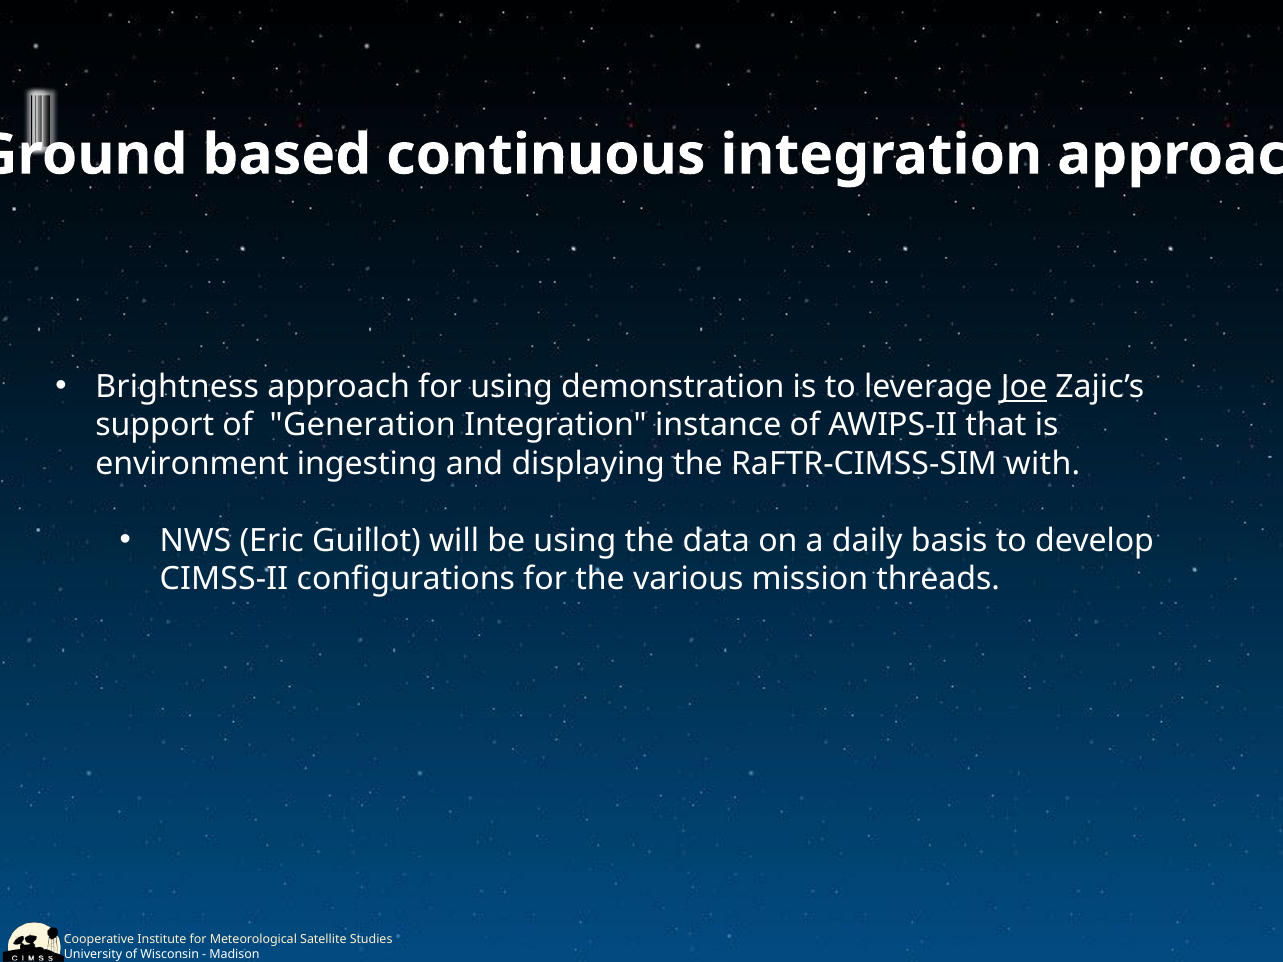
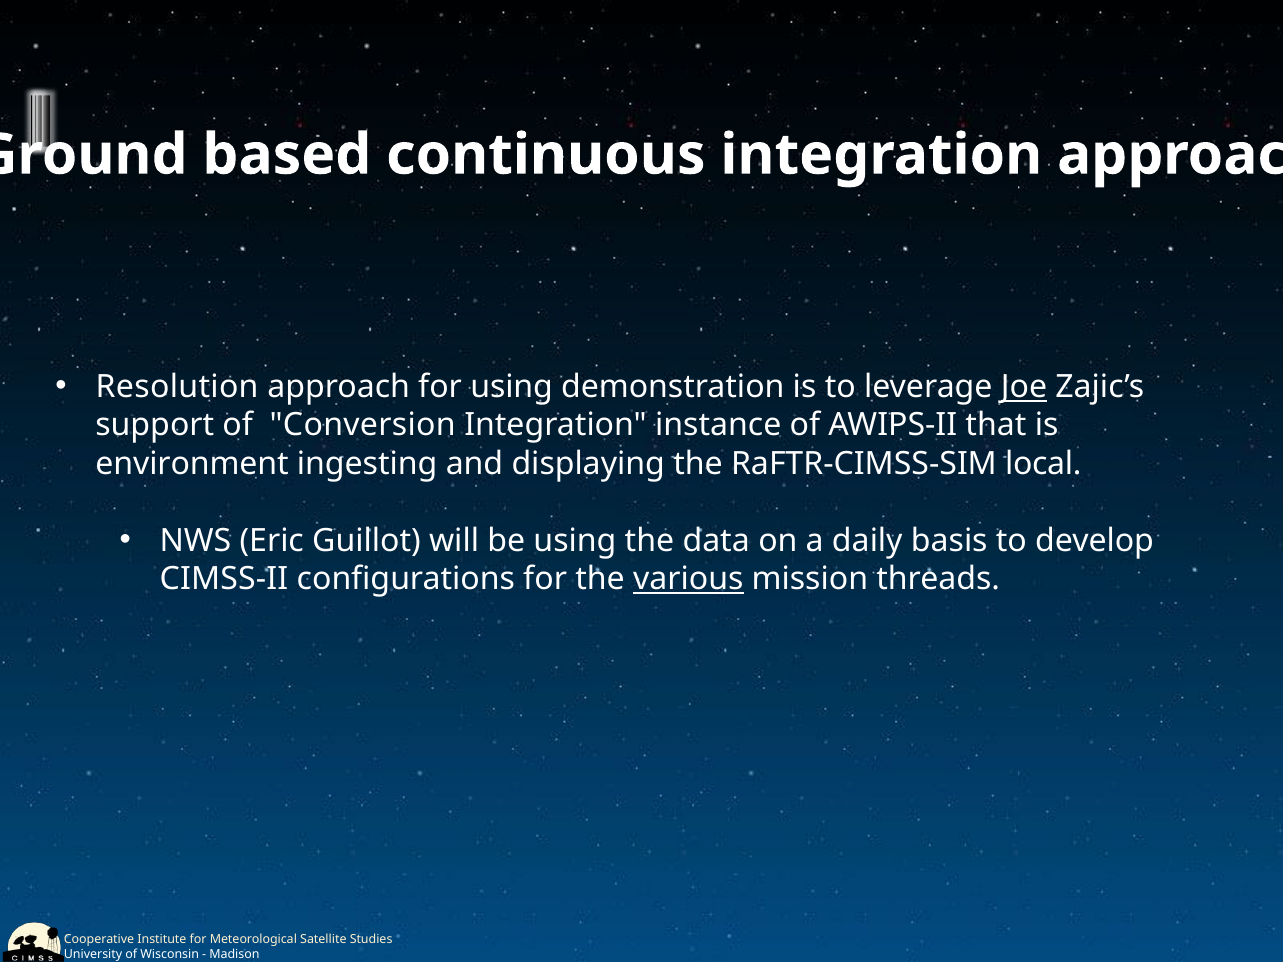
Brightness: Brightness -> Resolution
Generation: Generation -> Conversion
with: with -> local
various underline: none -> present
